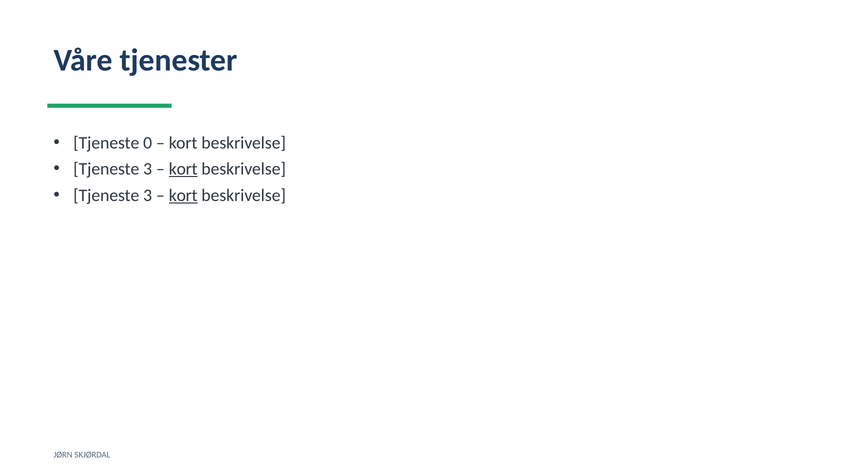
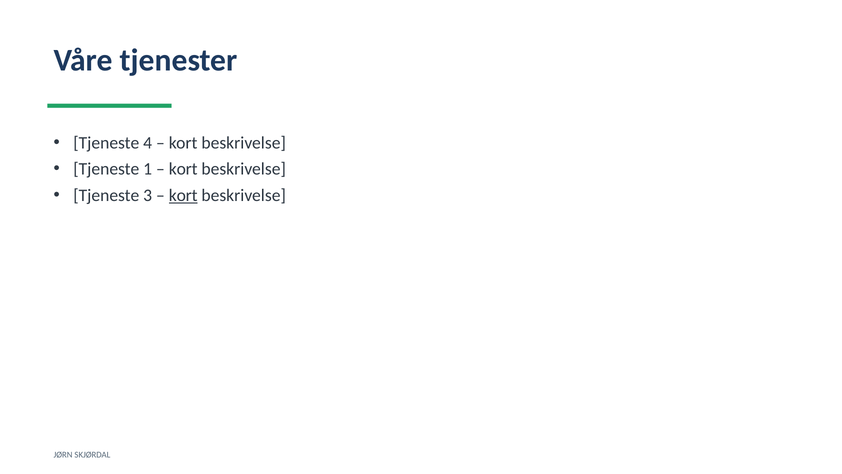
0: 0 -> 4
3 at (148, 169): 3 -> 1
kort at (183, 169) underline: present -> none
